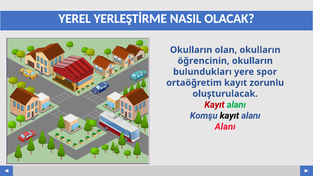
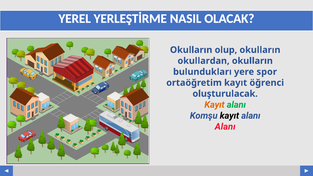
olan: olan -> olup
öğrencinin: öğrencinin -> okullardan
zorunlu: zorunlu -> öğrenci
Kayıt at (214, 105) colour: red -> orange
